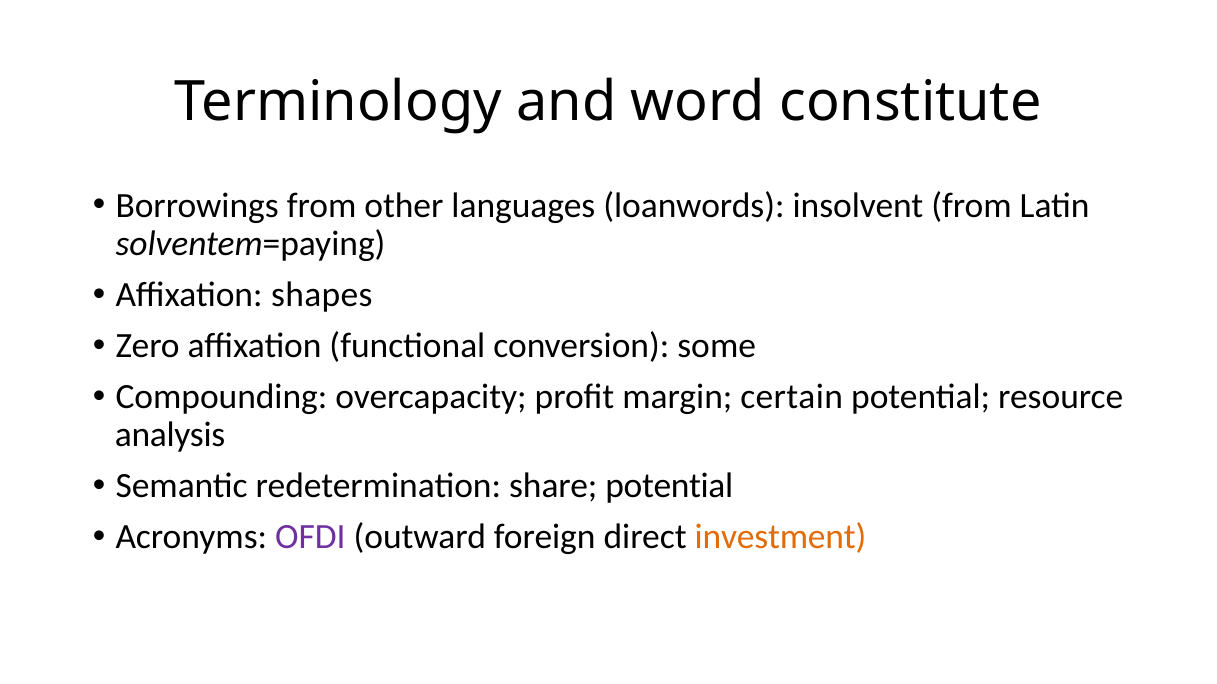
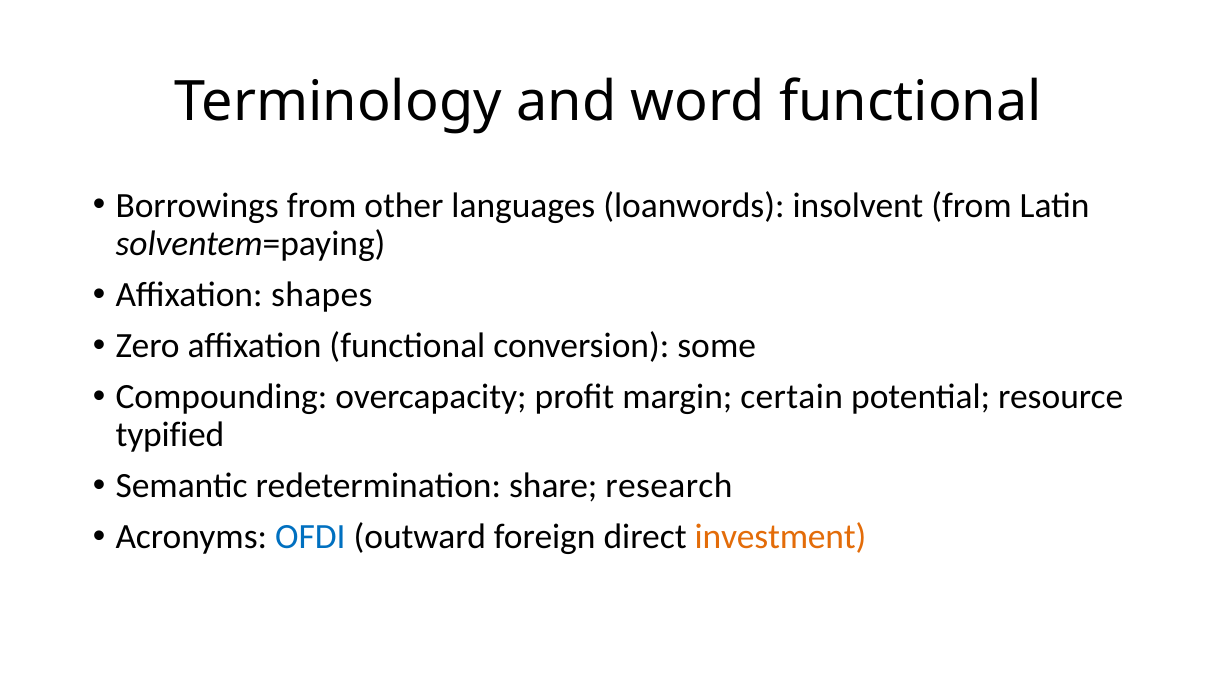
word constitute: constitute -> functional
analysis: analysis -> typified
share potential: potential -> research
OFDI colour: purple -> blue
